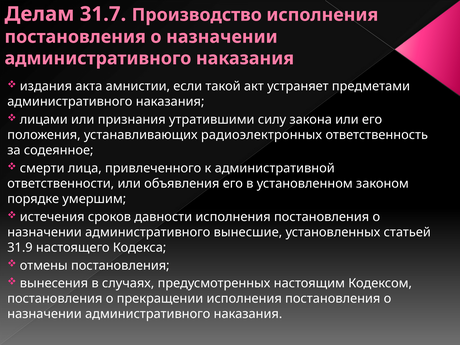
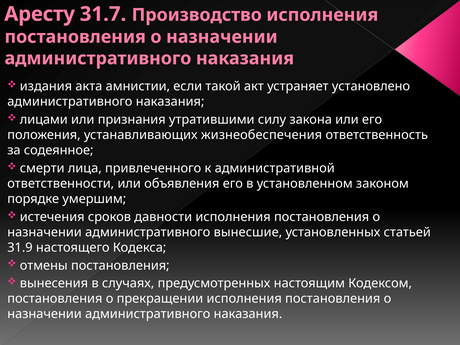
Делам: Делам -> Аресту
предметами: предметами -> установлено
радиоэлектронных: радиоэлектронных -> жизнеобеспечения
